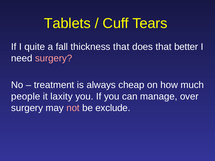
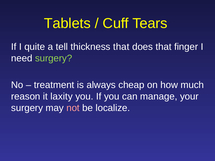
fall: fall -> tell
better: better -> finger
surgery at (54, 58) colour: pink -> light green
people: people -> reason
over: over -> your
exclude: exclude -> localize
